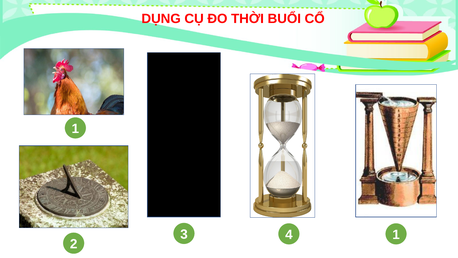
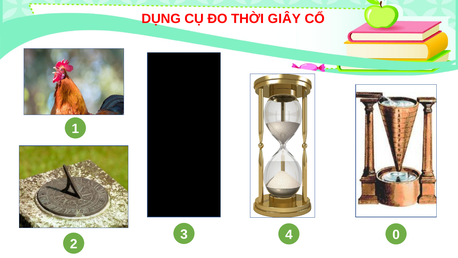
BUỔI: BUỔI -> GIÂY
4 1: 1 -> 0
